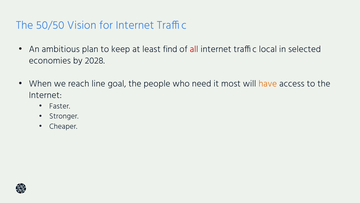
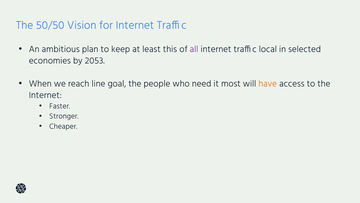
find: find -> this
all colour: red -> purple
2028: 2028 -> 2053
